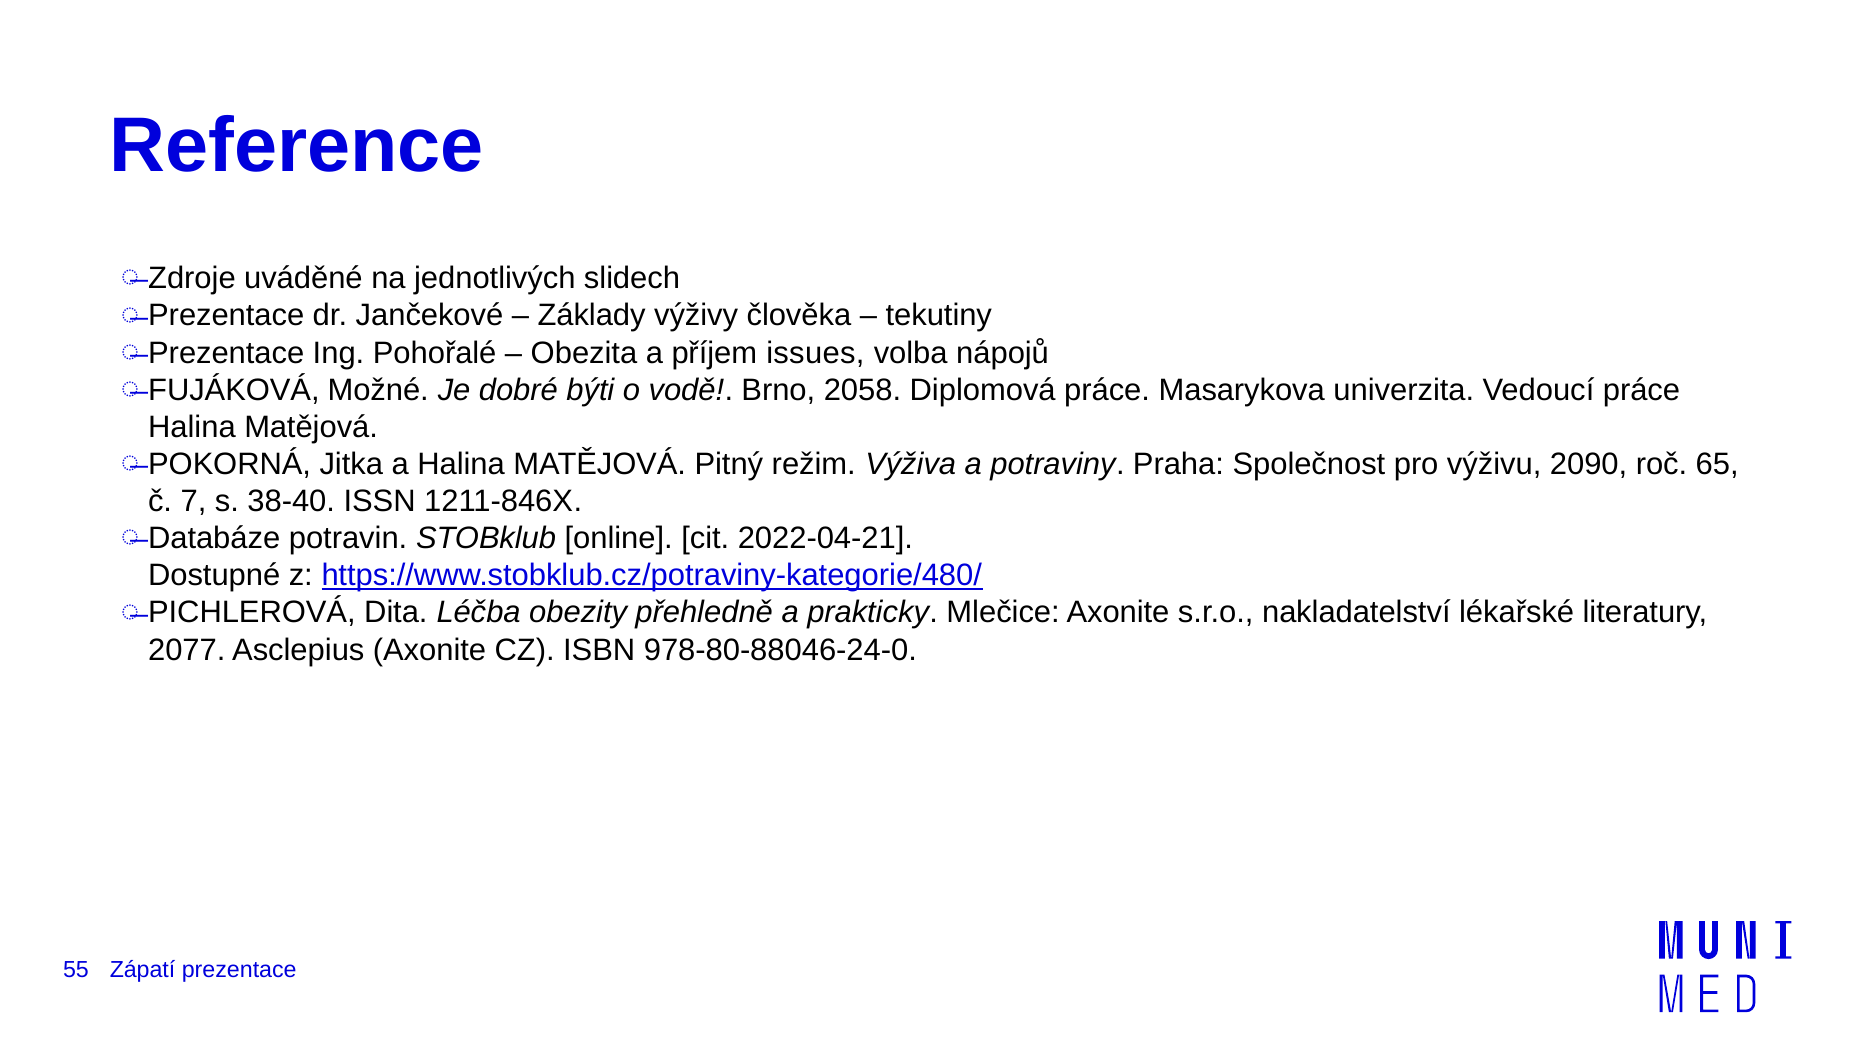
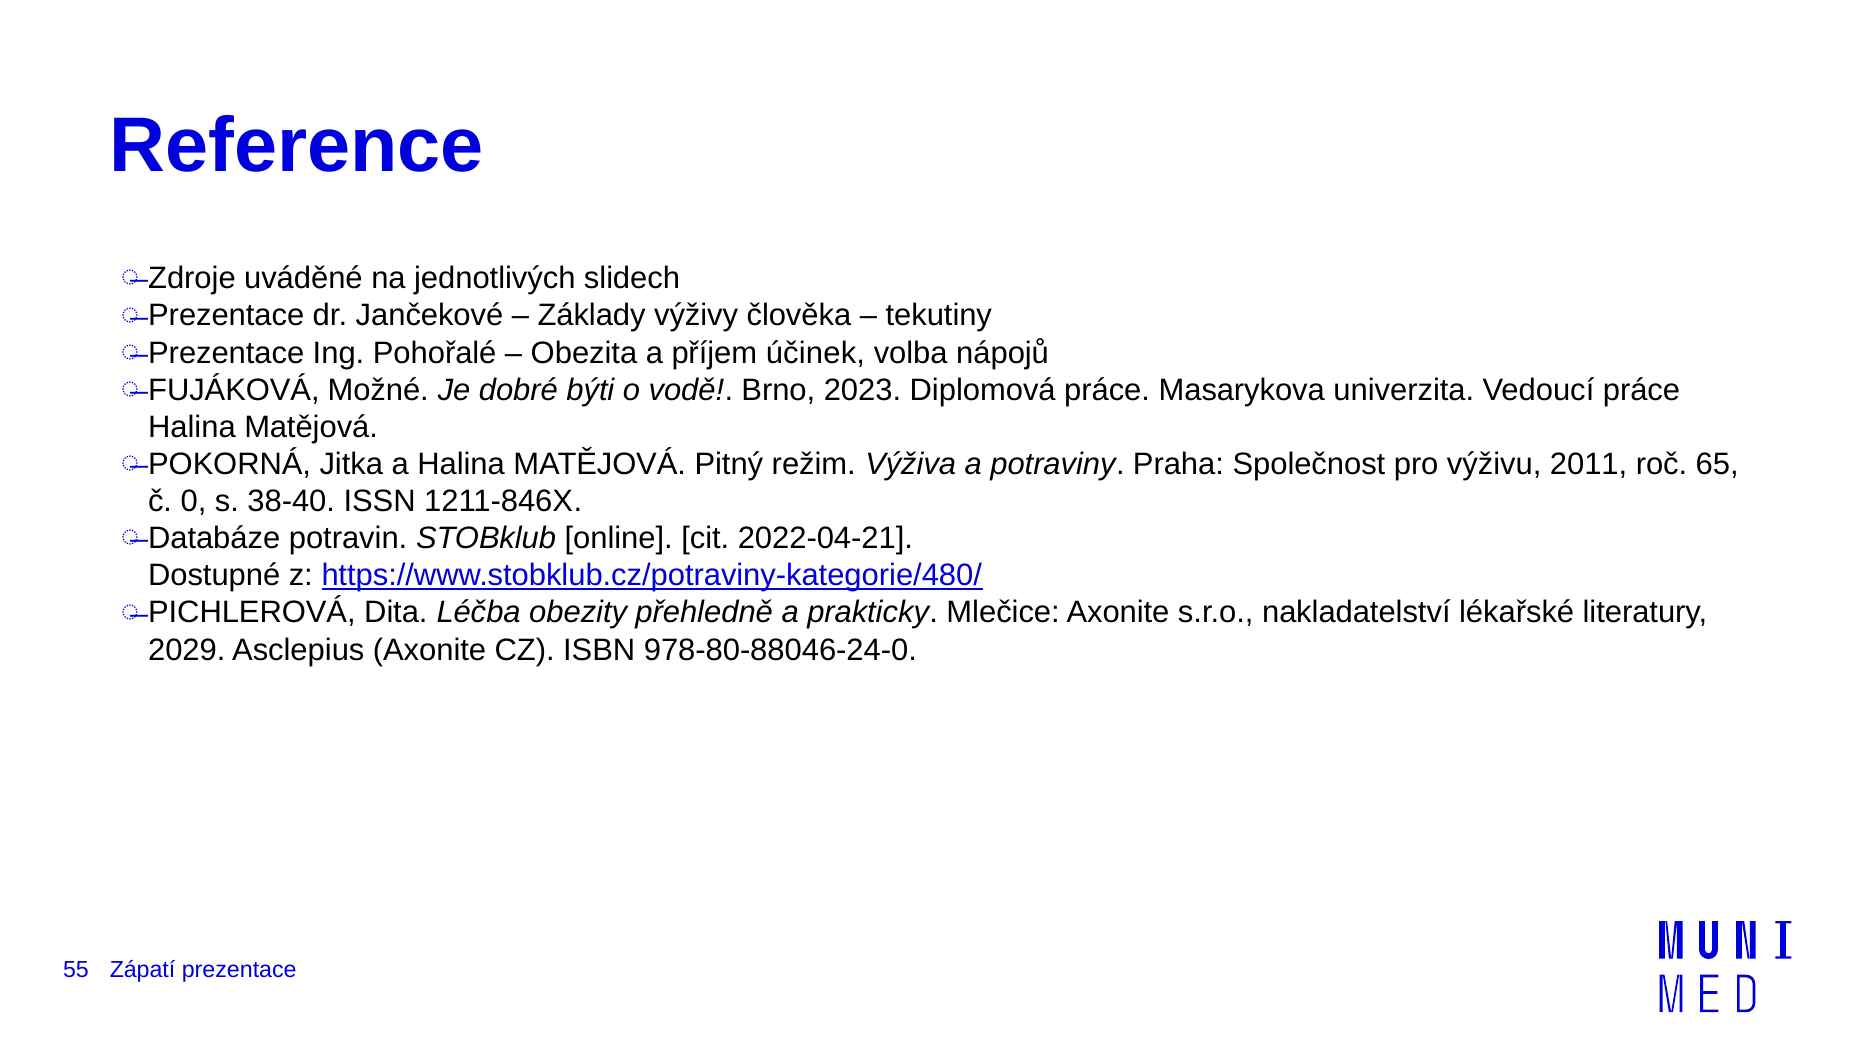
issues: issues -> účinek
2058: 2058 -> 2023
2090: 2090 -> 2011
7: 7 -> 0
2077: 2077 -> 2029
